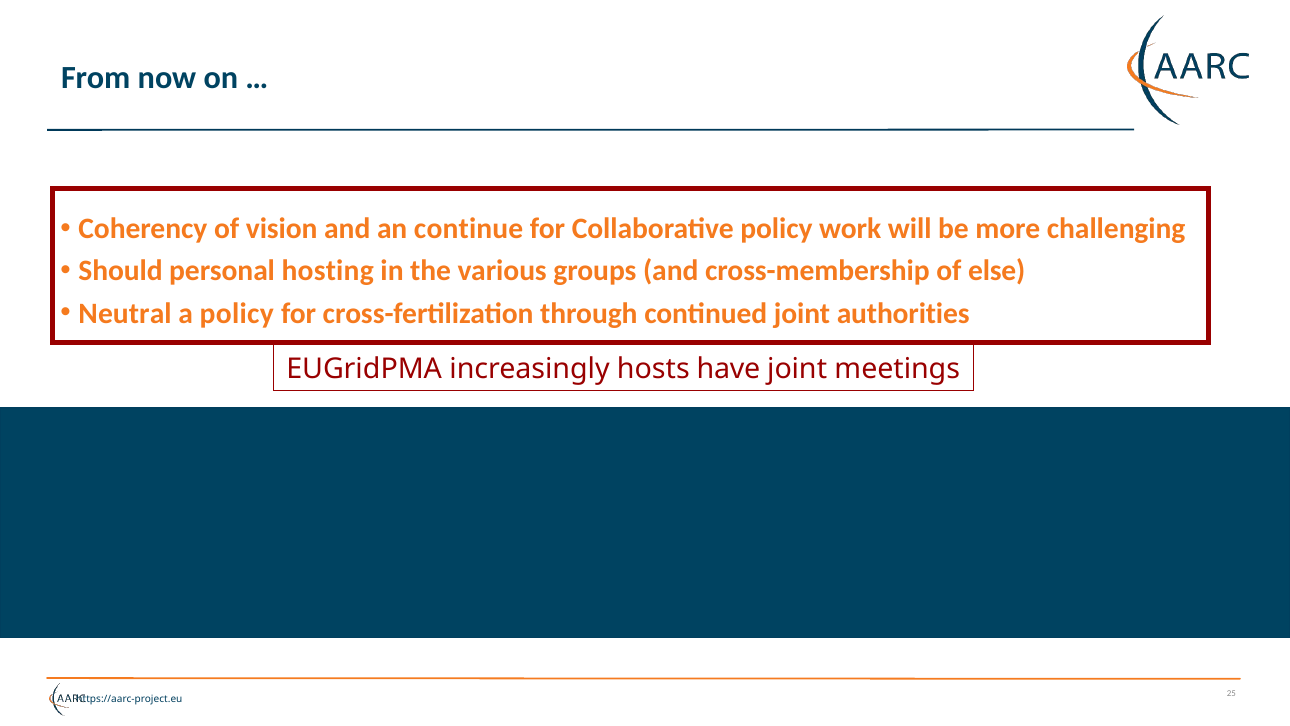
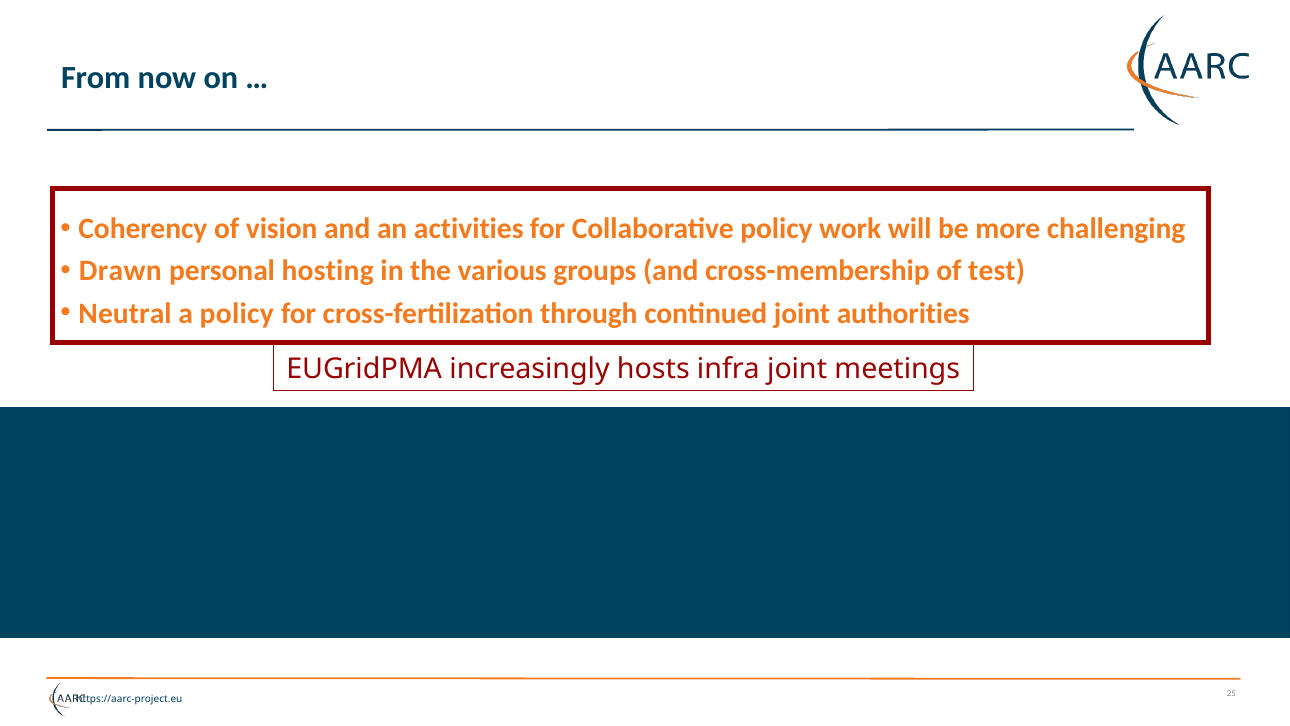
continue: continue -> activities
Should: Should -> Drawn
else: else -> test
have: have -> infra
